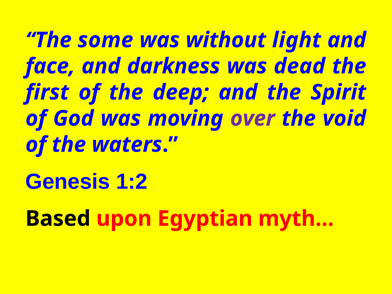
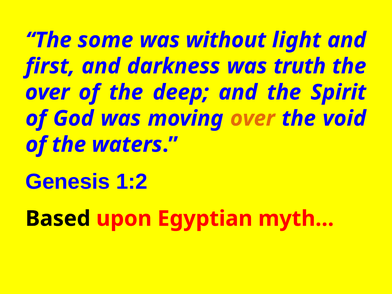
face: face -> first
dead: dead -> truth
first at (47, 92): first -> over
over at (253, 118) colour: purple -> orange
